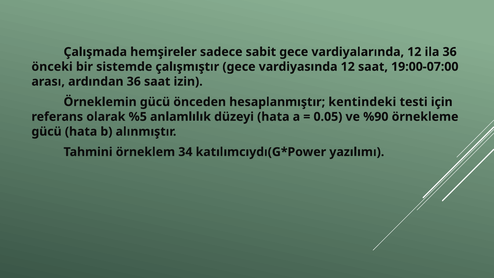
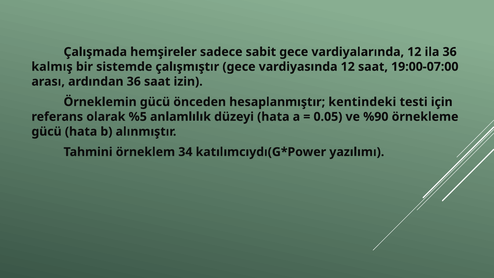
önceki: önceki -> kalmış
